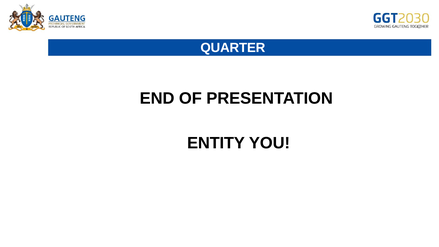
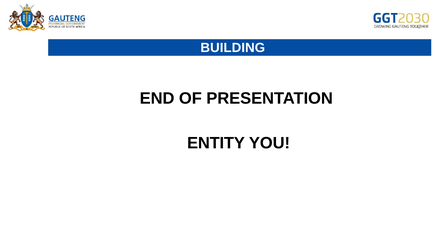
QUARTER: QUARTER -> BUILDING
